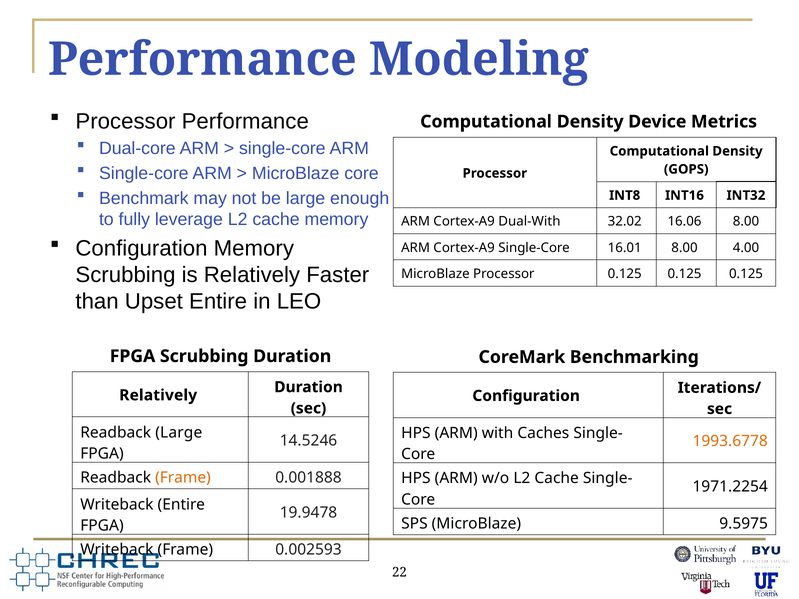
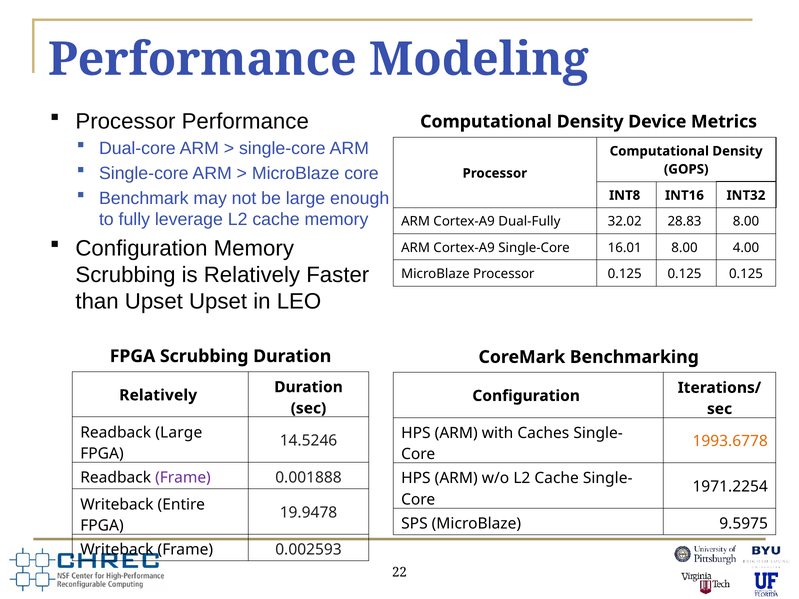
Dual-With: Dual-With -> Dual-Fully
16.06: 16.06 -> 28.83
Upset Entire: Entire -> Upset
Frame at (183, 478) colour: orange -> purple
